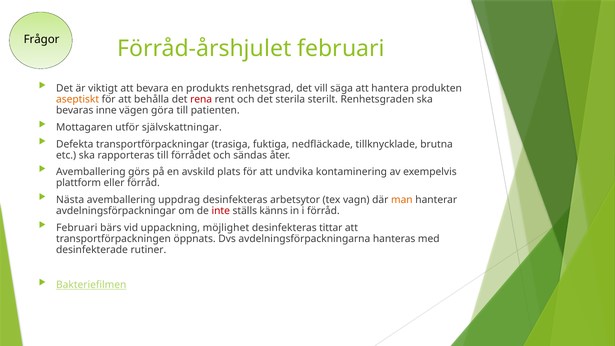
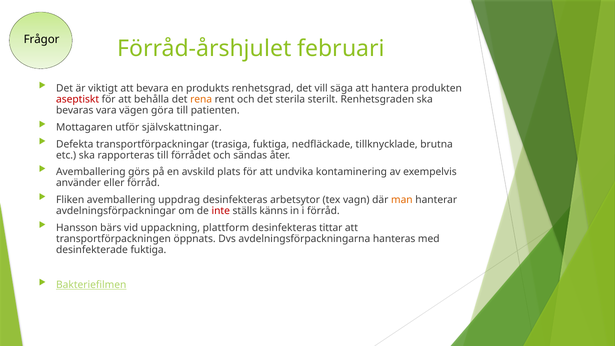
aseptiskt colour: orange -> red
rena colour: red -> orange
inne: inne -> vara
plattform: plattform -> använder
Nästa: Nästa -> Fliken
Februari at (77, 228): Februari -> Hansson
möjlighet: möjlighet -> plattform
desinfekterade rutiner: rutiner -> fuktiga
